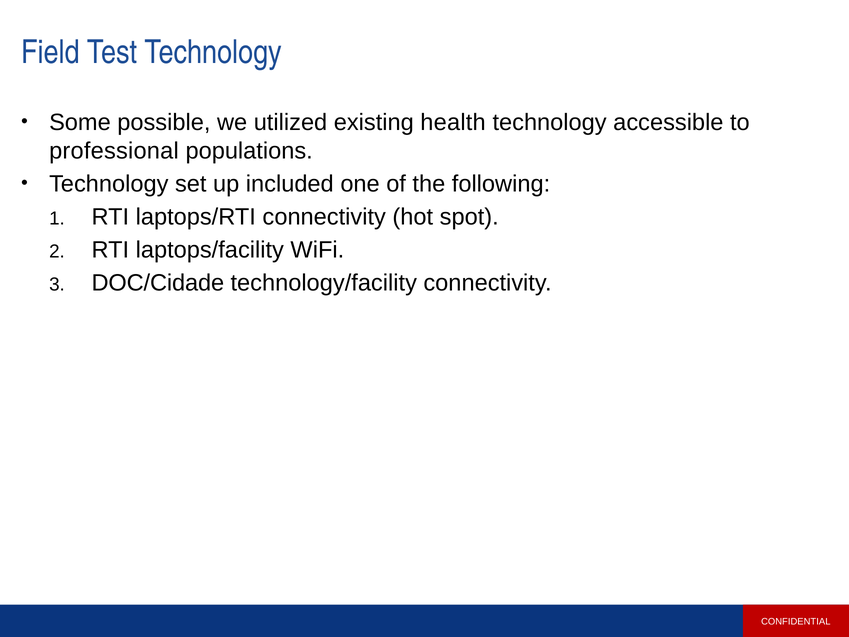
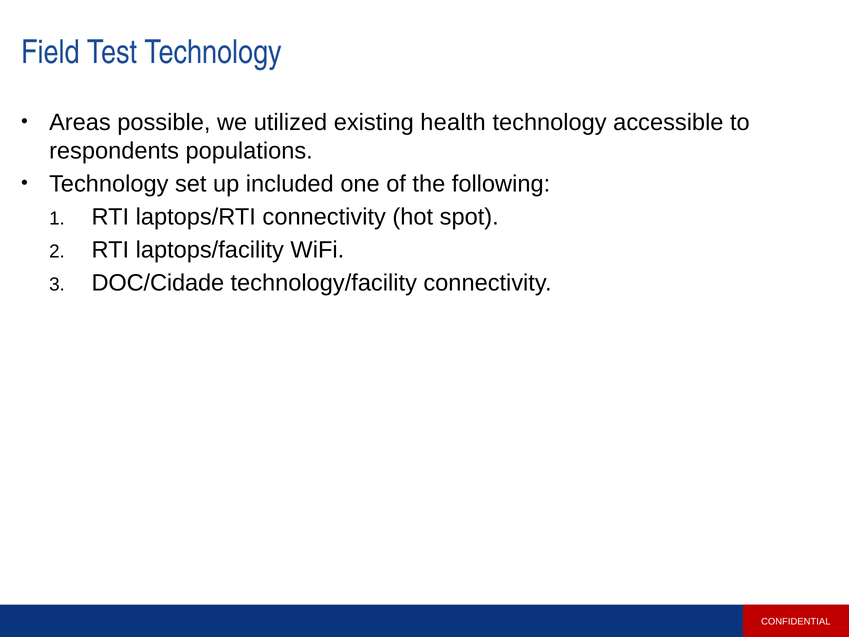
Some: Some -> Areas
professional: professional -> respondents
